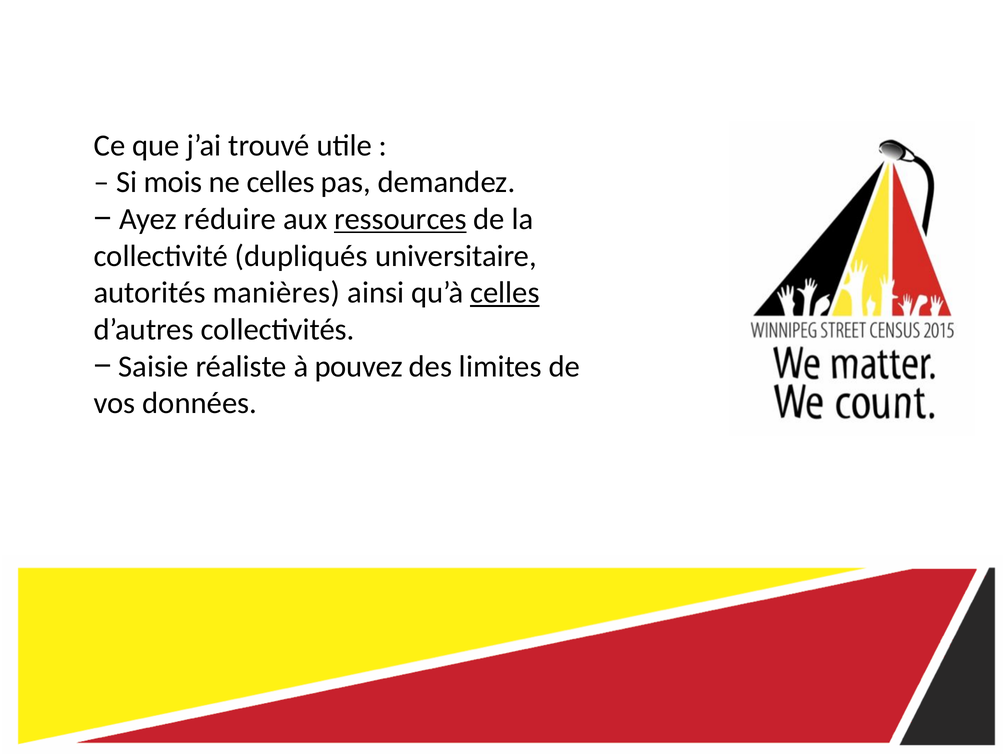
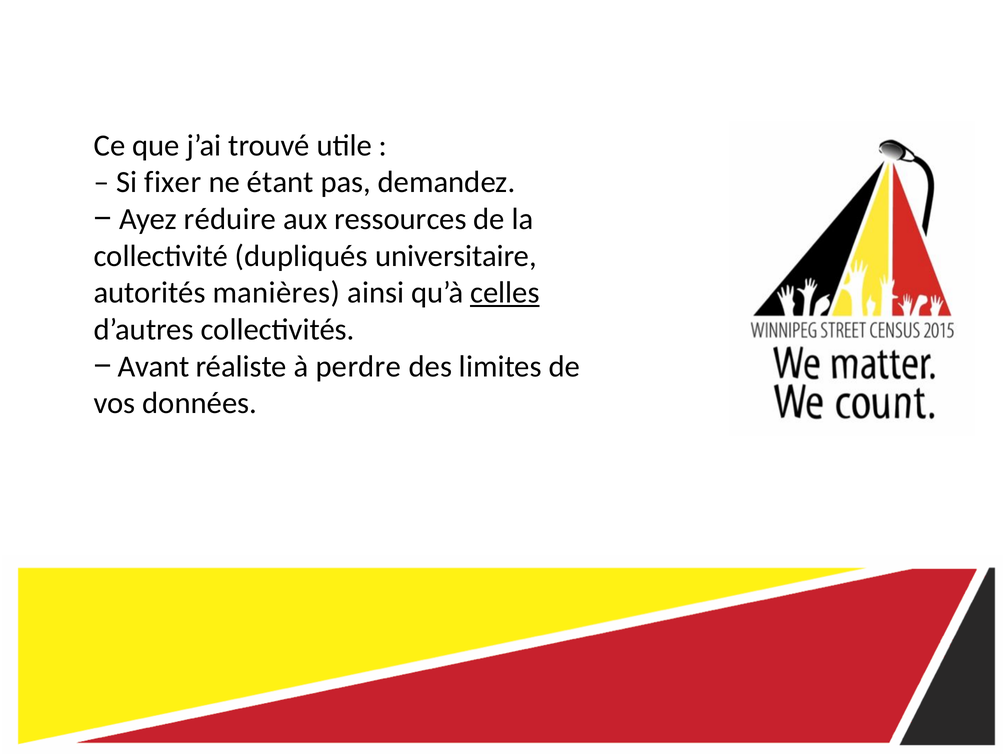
mois: mois -> fixer
ne celles: celles -> étant
ressources underline: present -> none
Saisie: Saisie -> Avant
pouvez: pouvez -> perdre
